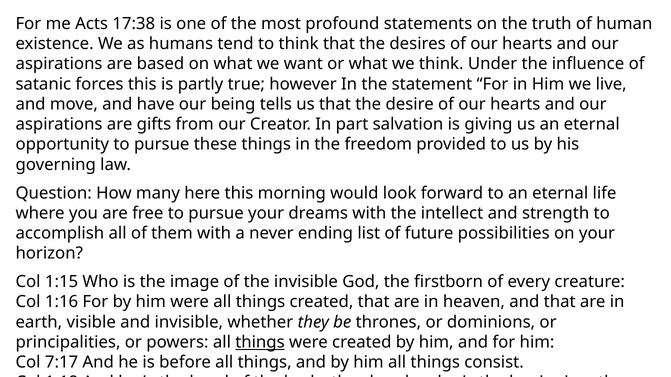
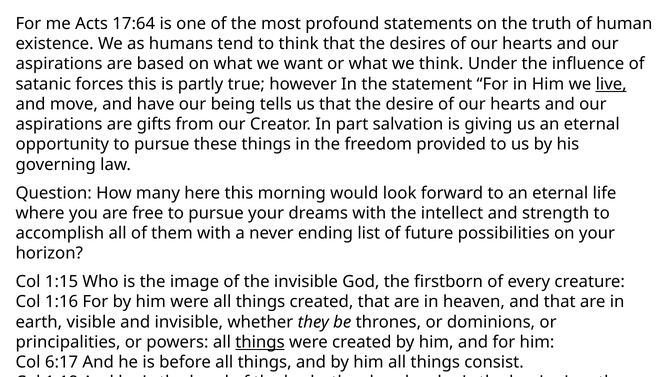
17:38: 17:38 -> 17:64
live underline: none -> present
7:17: 7:17 -> 6:17
